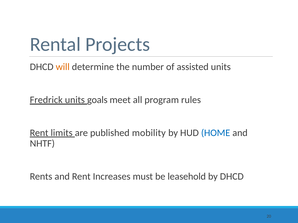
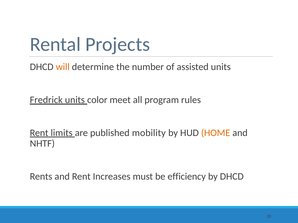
goals: goals -> color
HOME colour: blue -> orange
leasehold: leasehold -> efficiency
